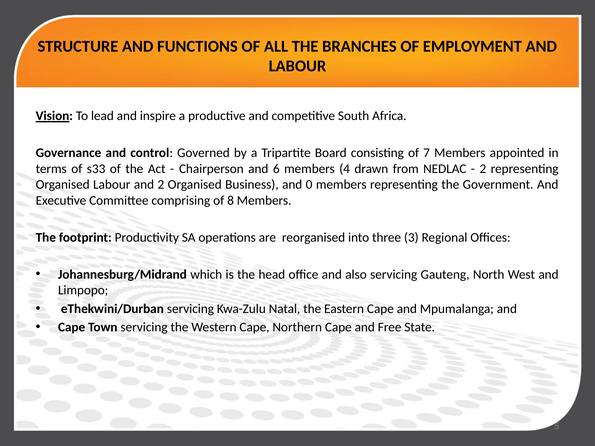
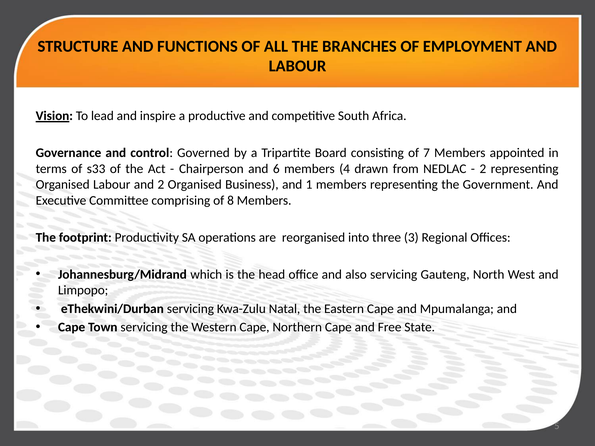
0: 0 -> 1
